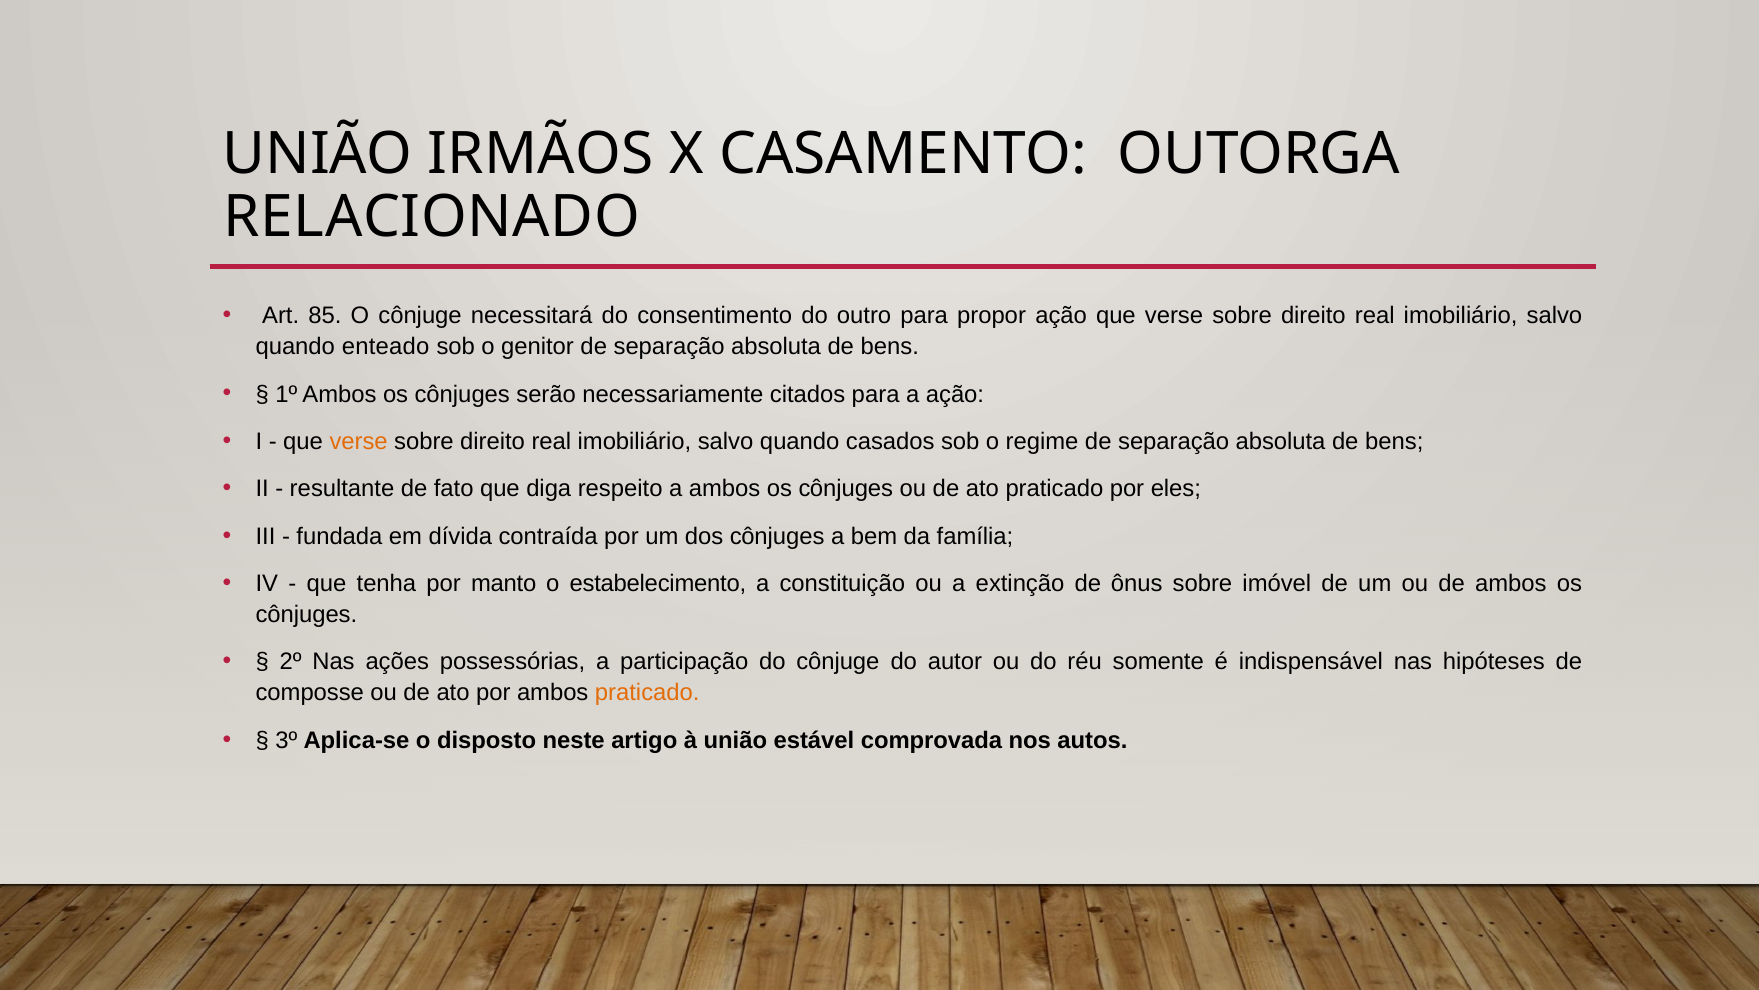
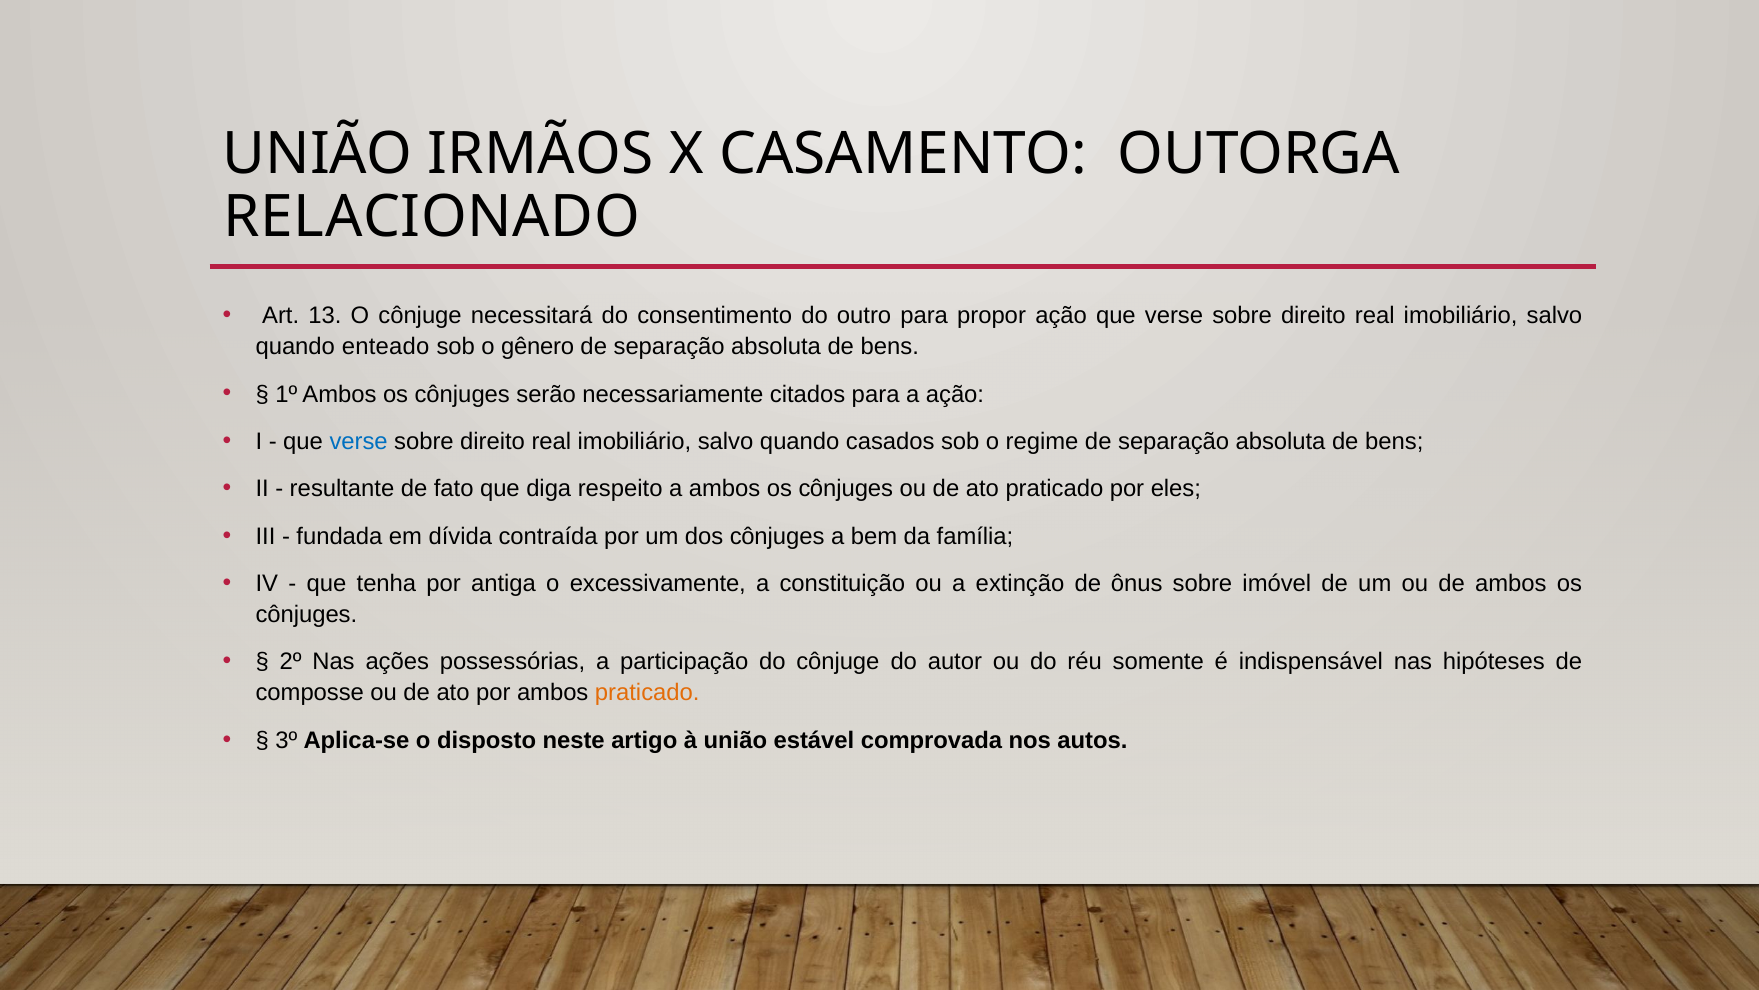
85: 85 -> 13
genitor: genitor -> gênero
verse at (359, 441) colour: orange -> blue
manto: manto -> antiga
estabelecimento: estabelecimento -> excessivamente
